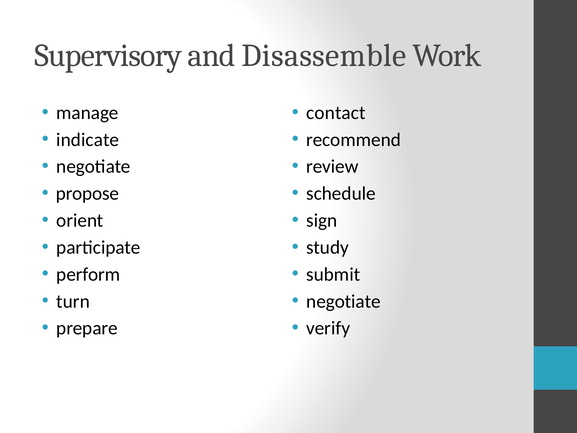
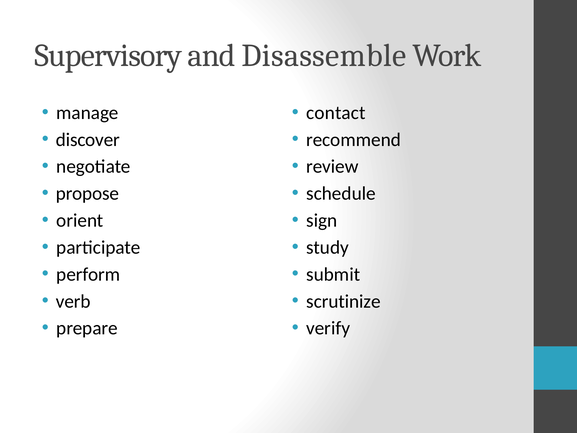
indicate: indicate -> discover
turn: turn -> verb
negotiate at (343, 301): negotiate -> scrutinize
